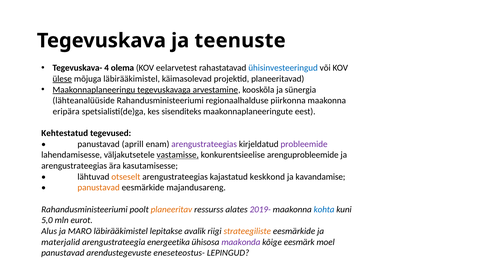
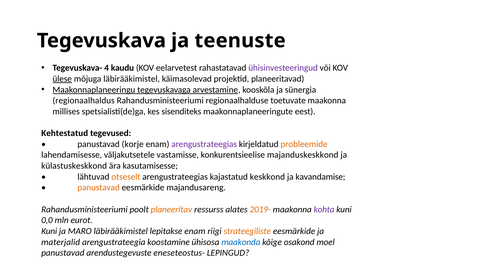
olema: olema -> kaudu
ühisinvesteeringud colour: blue -> purple
lähteanalüüside: lähteanalüüside -> regionaalhaldus
piirkonna: piirkonna -> toetuvate
eripära: eripära -> millises
aprill: aprill -> korje
probleemide colour: purple -> orange
vastamisse underline: present -> none
arenguprobleemide: arenguprobleemide -> majanduskeskkond
arengustrateegias at (74, 166): arengustrateegias -> külastuskeskkond
2019- colour: purple -> orange
kohta colour: blue -> purple
5,0: 5,0 -> 0,0
Alus at (49, 231): Alus -> Kuni
lepitakse avalik: avalik -> enam
energeetika: energeetika -> koostamine
maakonda colour: purple -> blue
eesmärk: eesmärk -> osakond
